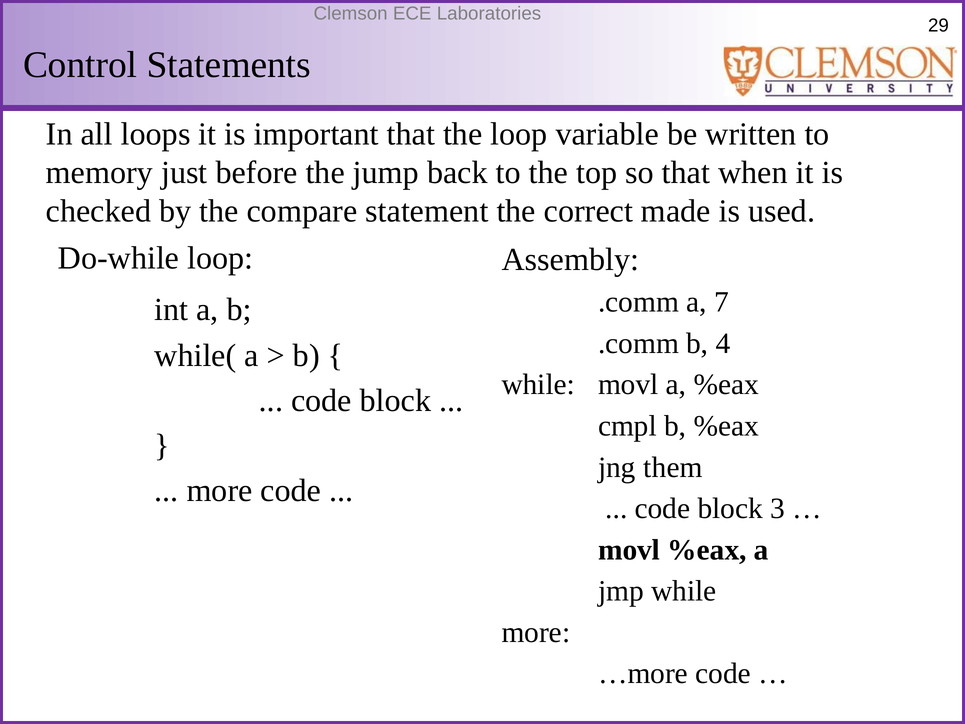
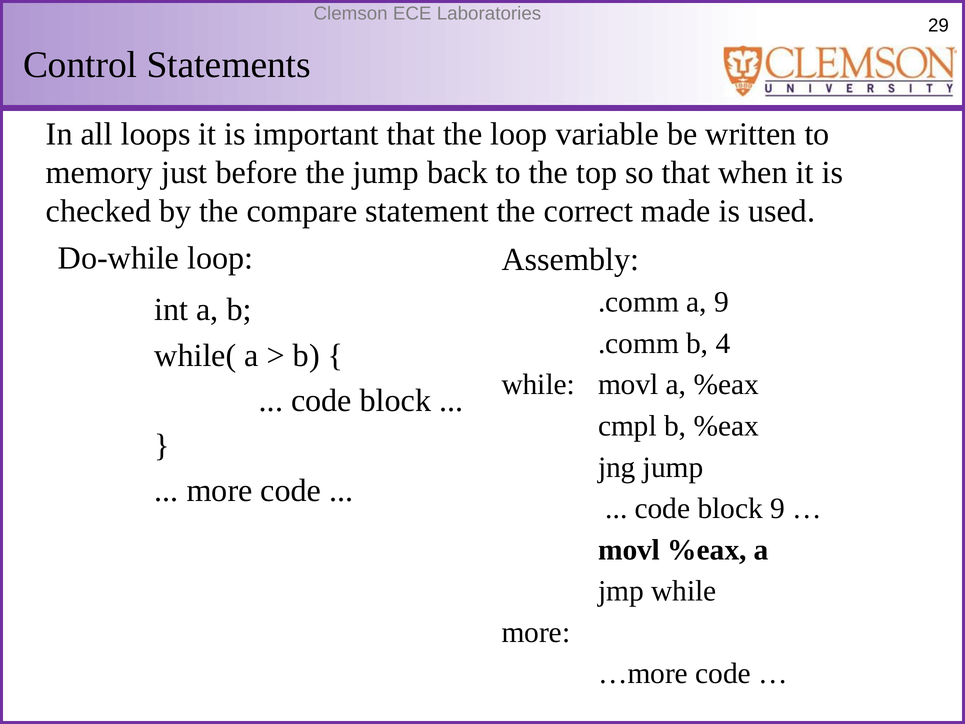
a 7: 7 -> 9
jng them: them -> jump
block 3: 3 -> 9
